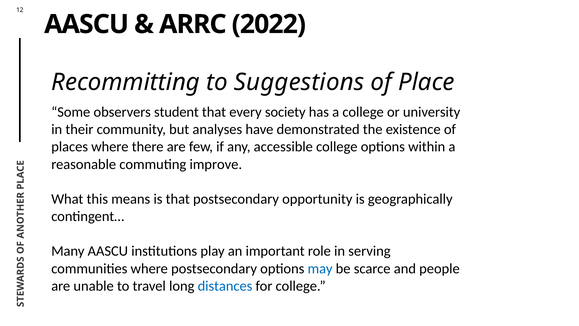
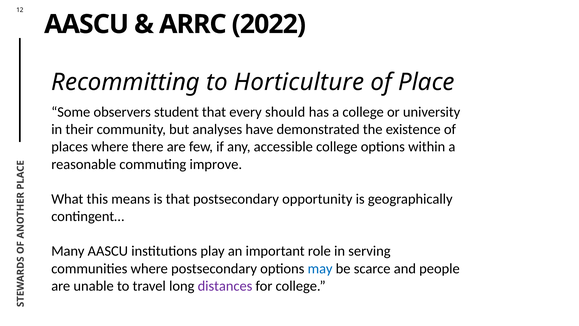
Suggestions: Suggestions -> Horticulture
society: society -> should
distances colour: blue -> purple
